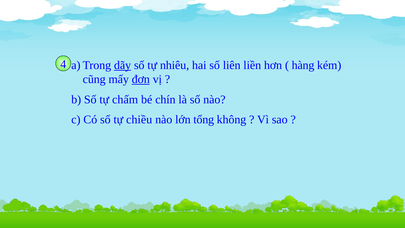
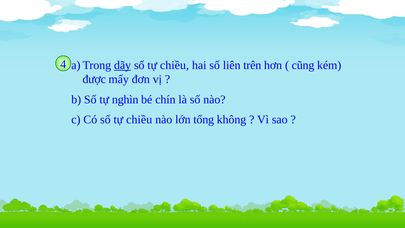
nhiêu at (175, 65): nhiêu -> chiều
liền: liền -> trên
hàng: hàng -> cũng
cũng: cũng -> được
đơn underline: present -> none
chấm: chấm -> nghìn
